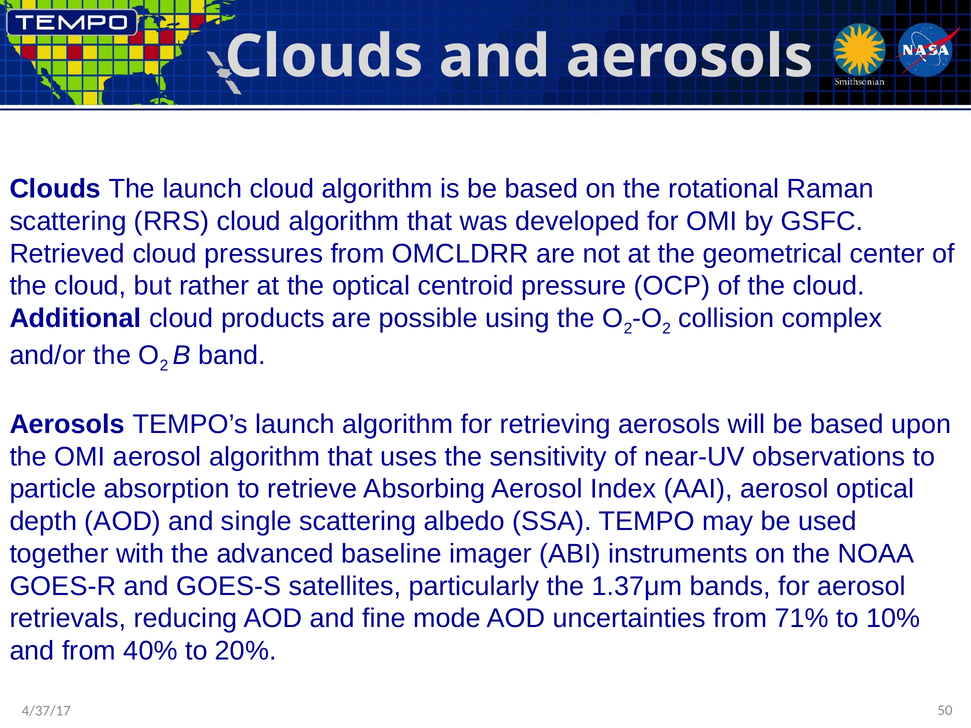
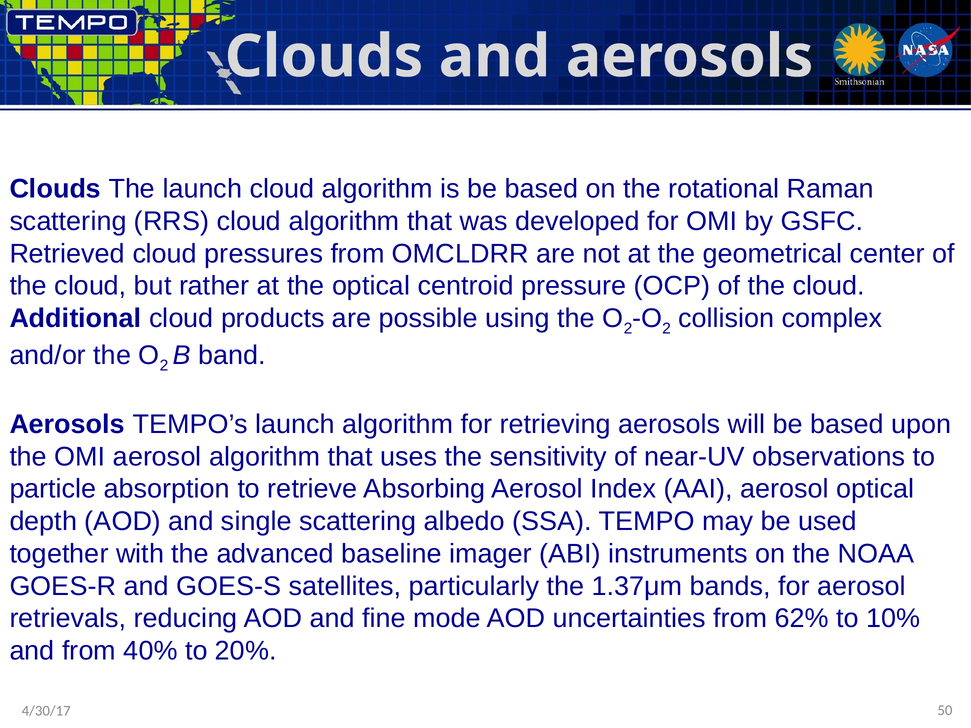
71%: 71% -> 62%
4/37/17: 4/37/17 -> 4/30/17
